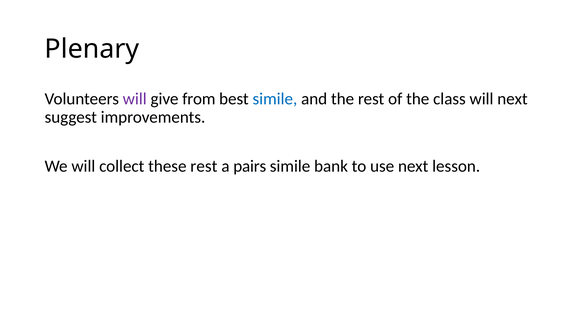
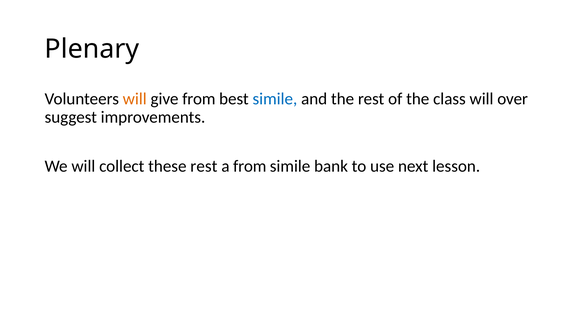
will at (135, 99) colour: purple -> orange
will next: next -> over
a pairs: pairs -> from
